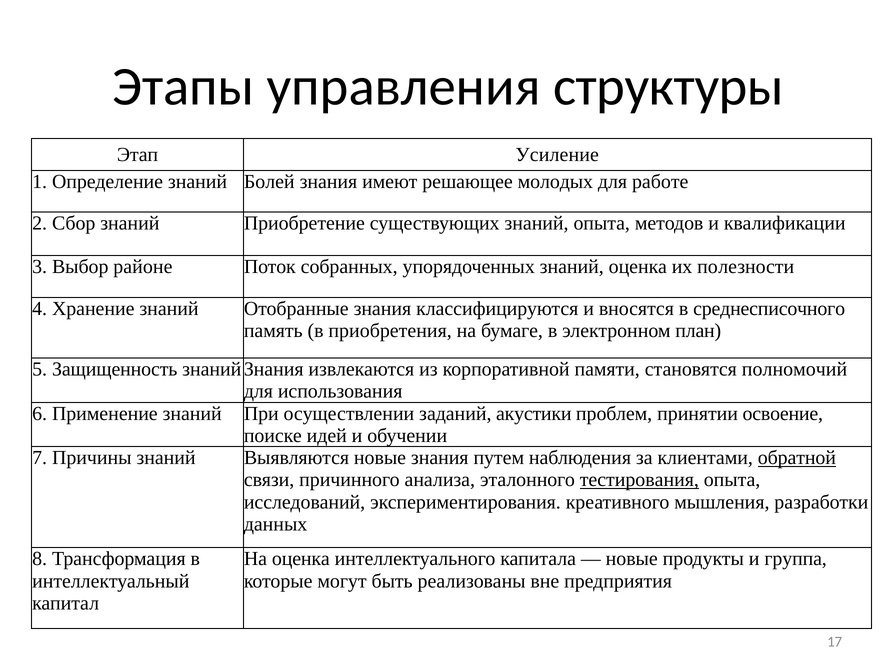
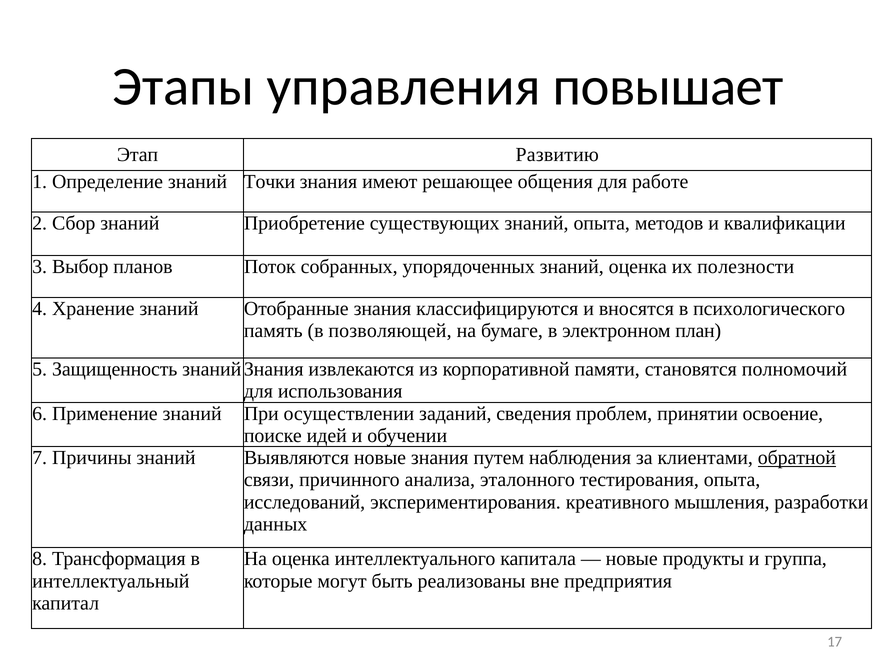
структуры: структуры -> повышает
Усиление: Усиление -> Развитию
Болей: Болей -> Точки
молодых: молодых -> общения
районе: районе -> планов
среднесписочного: среднесписочного -> психологического
приобретения: приобретения -> позволяющей
акустики: акустики -> сведения
тестирования underline: present -> none
